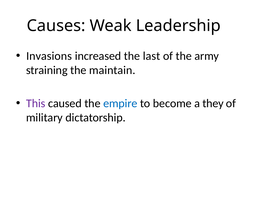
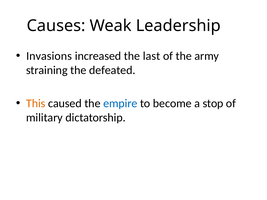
maintain: maintain -> defeated
This colour: purple -> orange
they: they -> stop
